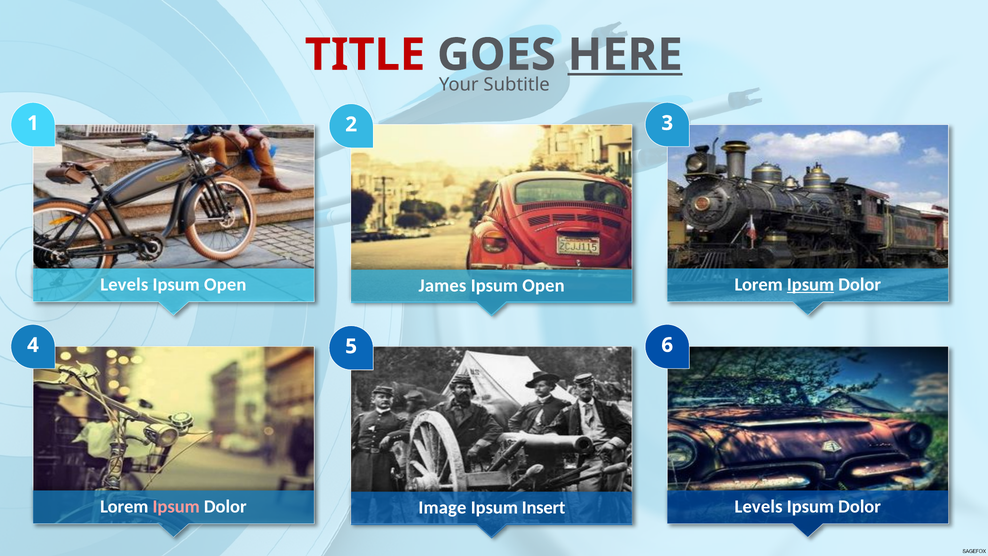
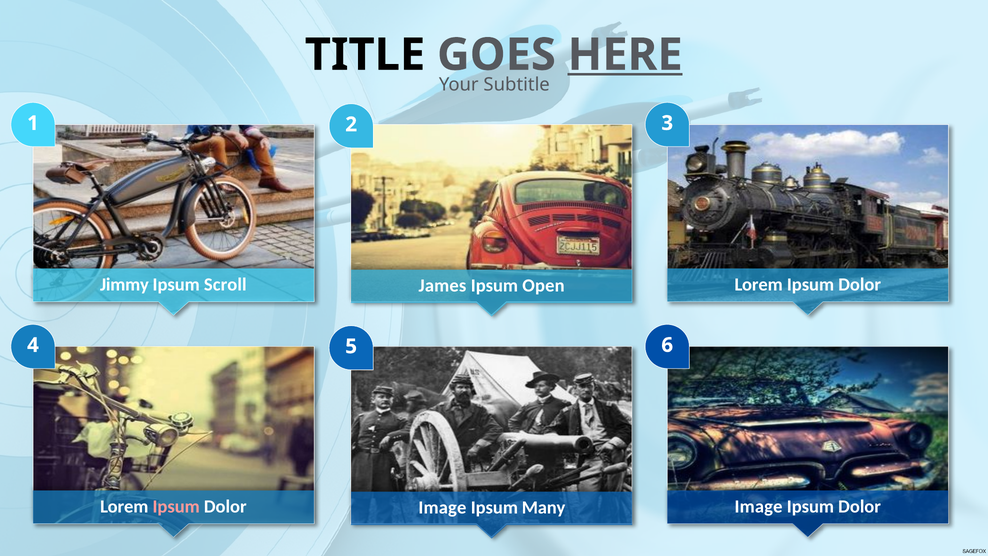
TITLE colour: red -> black
Levels at (124, 284): Levels -> Jimmy
Open at (225, 284): Open -> Scroll
Ipsum at (811, 284) underline: present -> none
Levels at (759, 506): Levels -> Image
Insert: Insert -> Many
